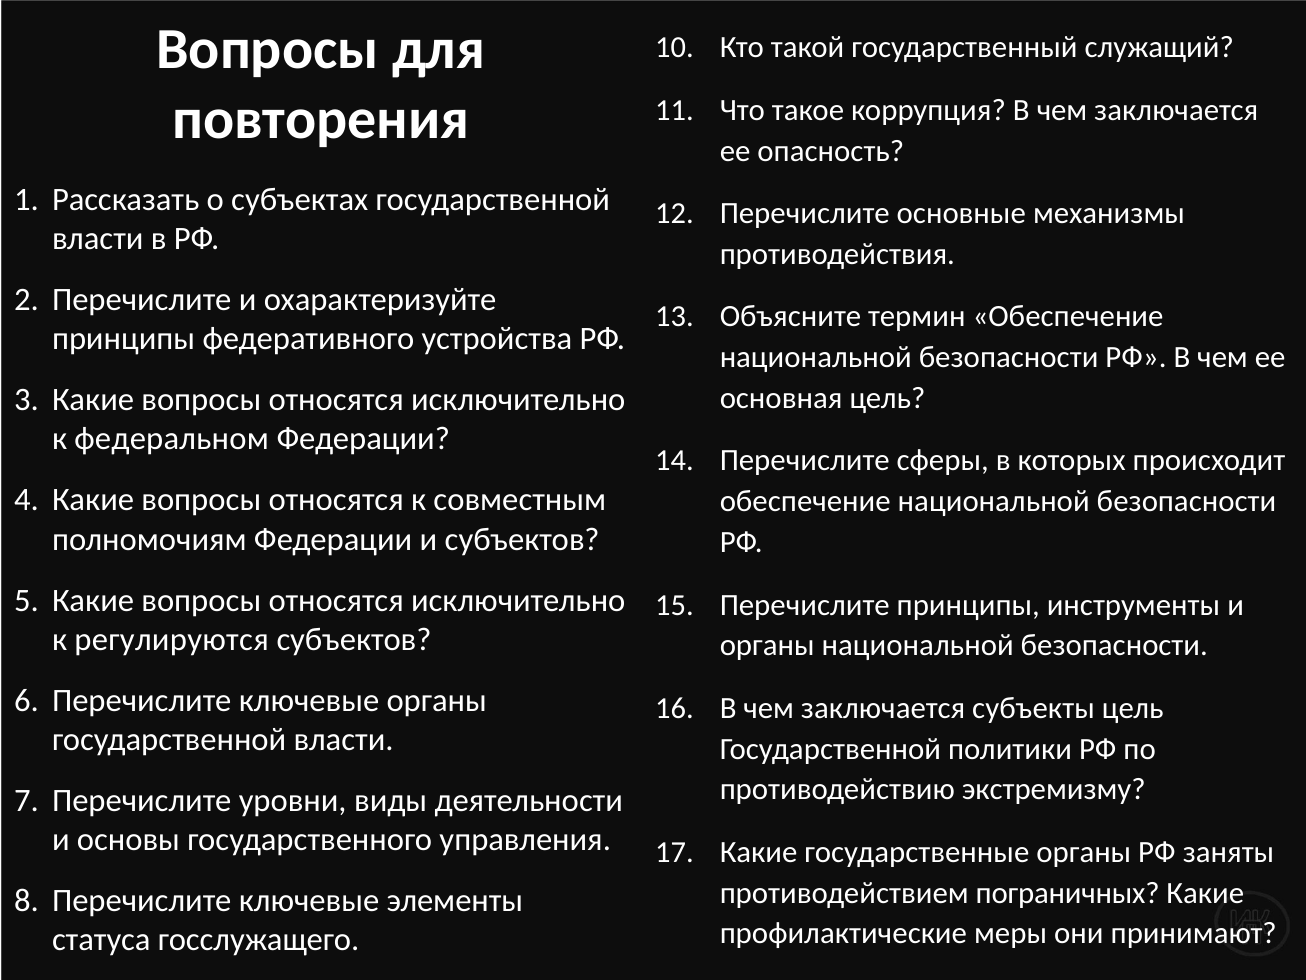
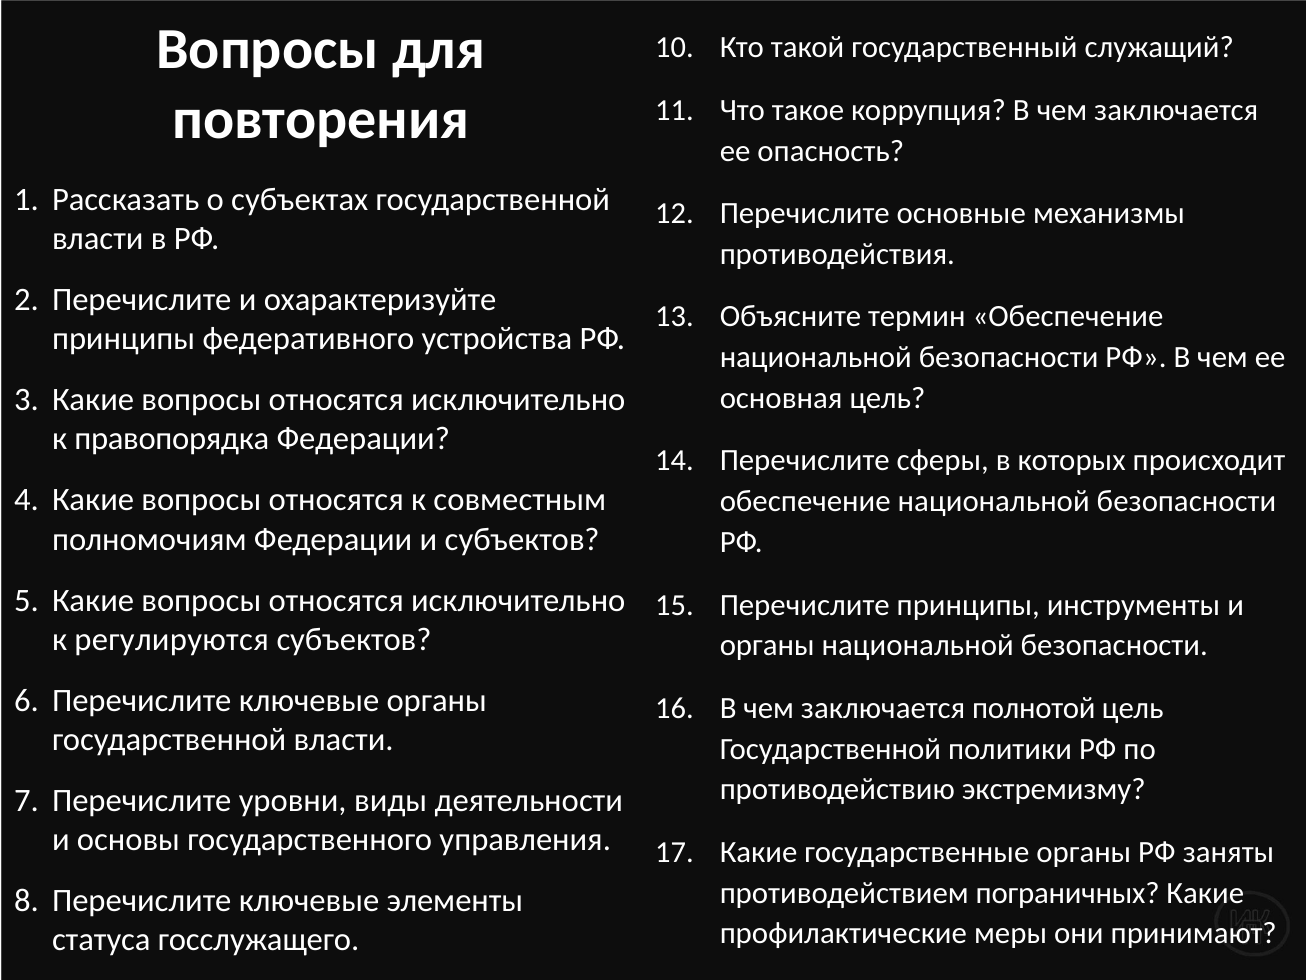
федеральном: федеральном -> правопорядка
субъекты: субъекты -> полнотой
